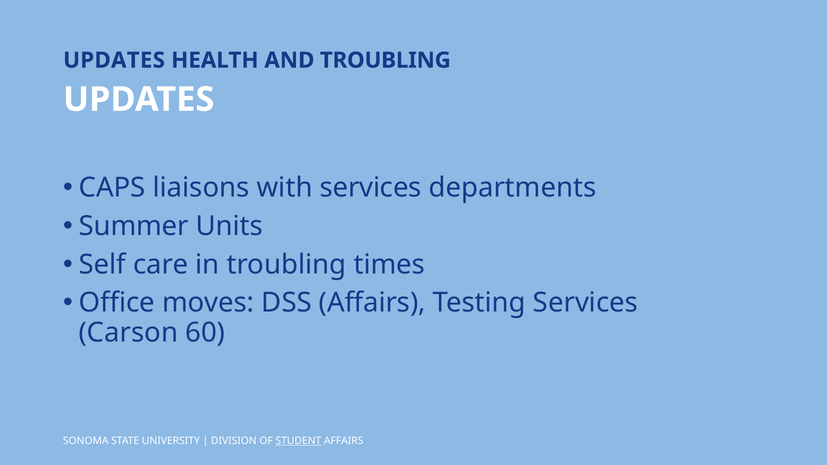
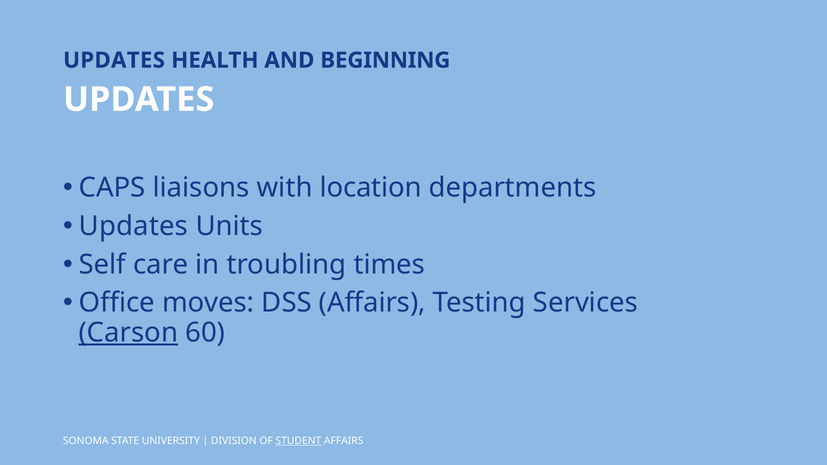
AND TROUBLING: TROUBLING -> BEGINNING
with services: services -> location
Summer at (134, 226): Summer -> Updates
Carson underline: none -> present
